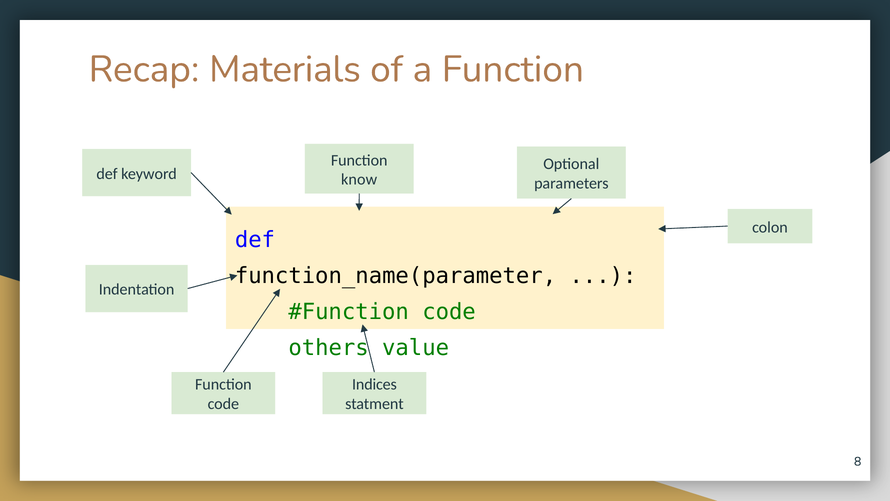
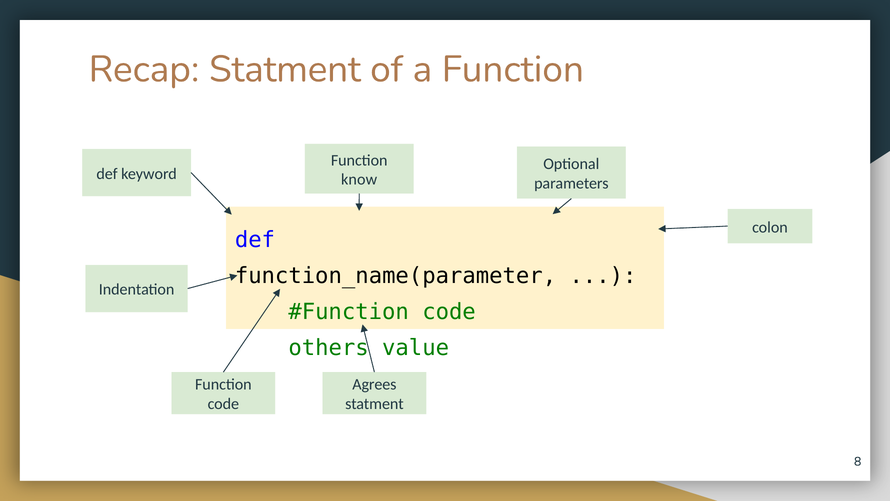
Recap Materials: Materials -> Statment
Indices: Indices -> Agrees
